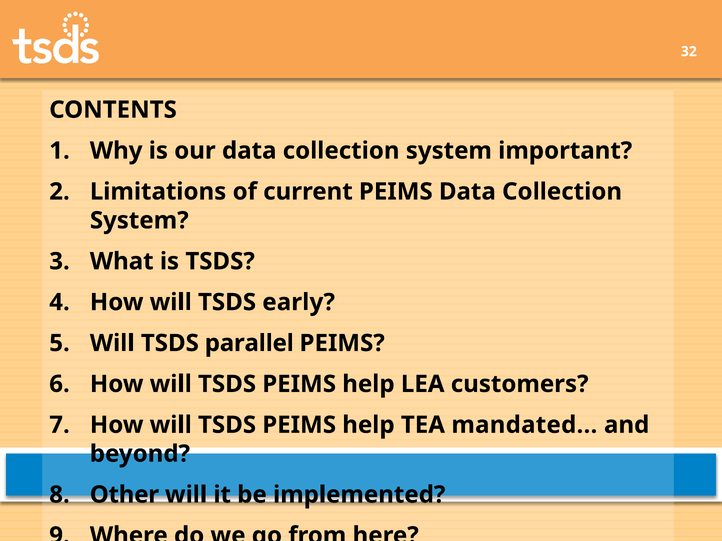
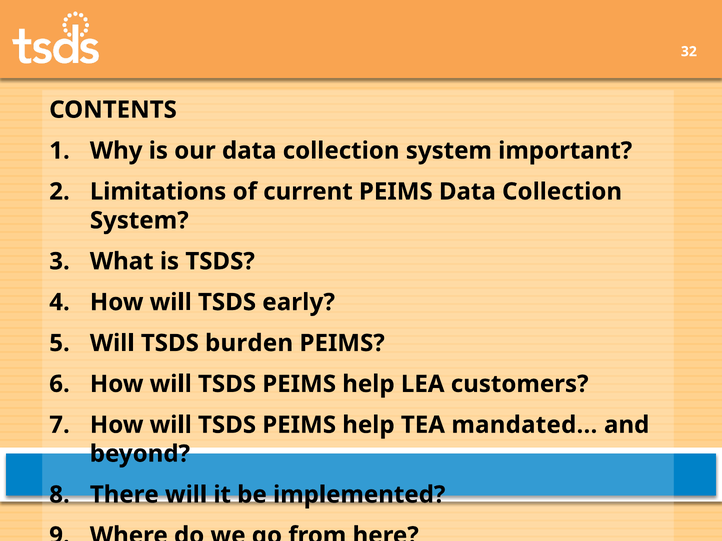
parallel: parallel -> burden
Other: Other -> There
